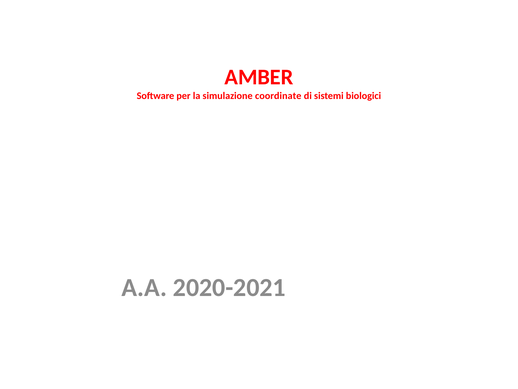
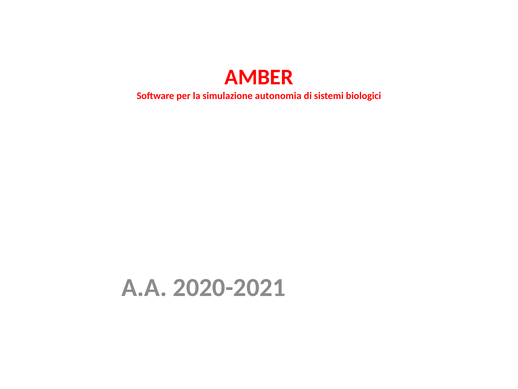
coordinate: coordinate -> autonomia
